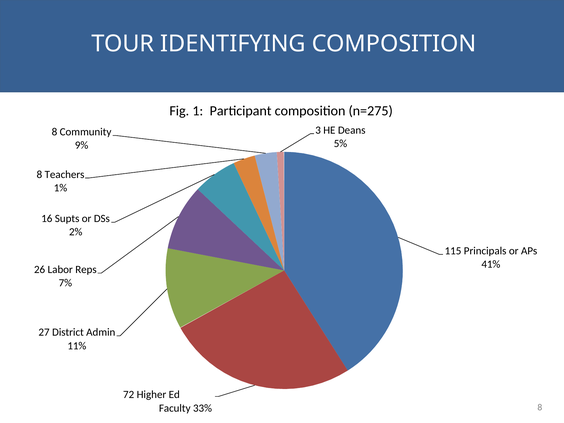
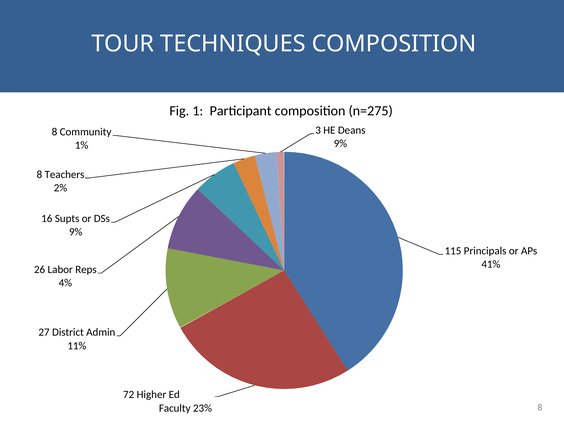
IDENTIFYING: IDENTIFYING -> TECHNIQUES
5% at (340, 144): 5% -> 9%
9%: 9% -> 1%
1%: 1% -> 2%
2% at (76, 232): 2% -> 9%
7%: 7% -> 4%
33%: 33% -> 23%
